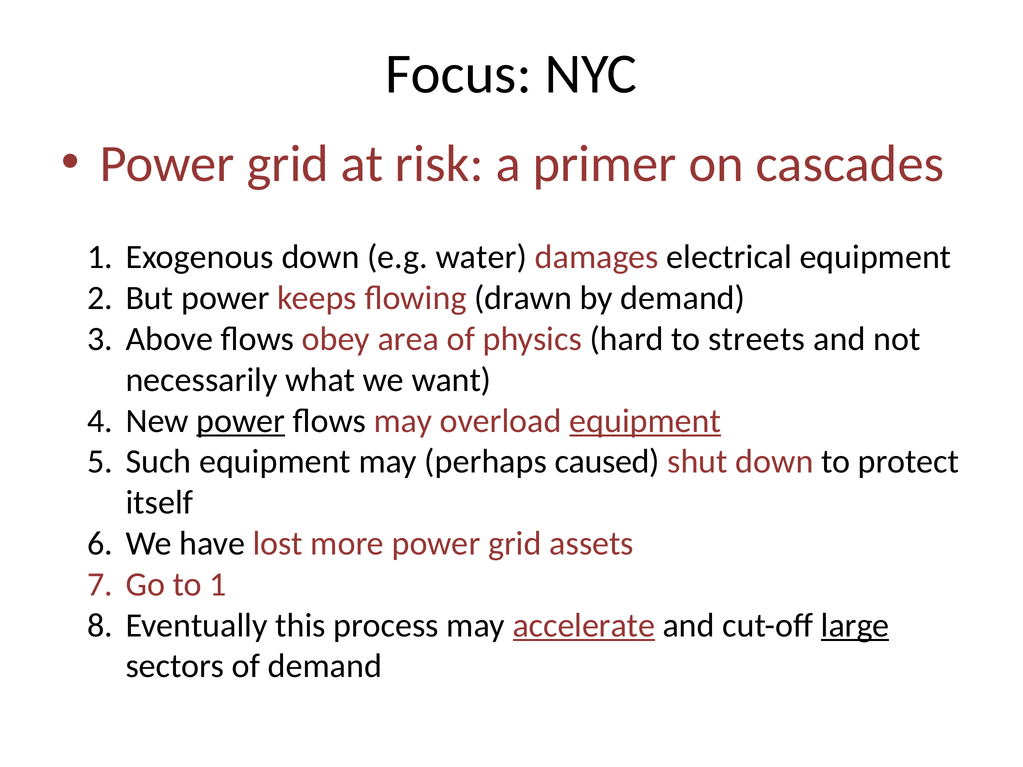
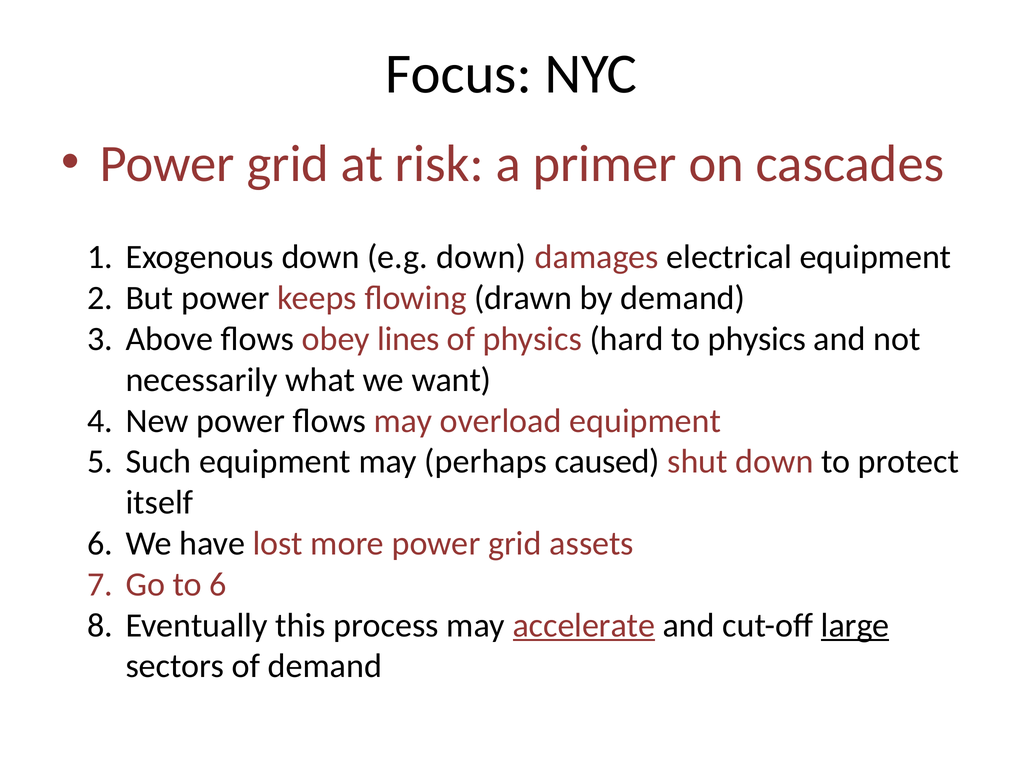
e.g water: water -> down
area: area -> lines
to streets: streets -> physics
power at (241, 421) underline: present -> none
equipment at (645, 421) underline: present -> none
to 1: 1 -> 6
